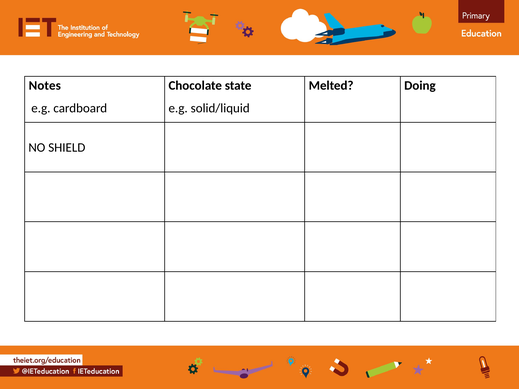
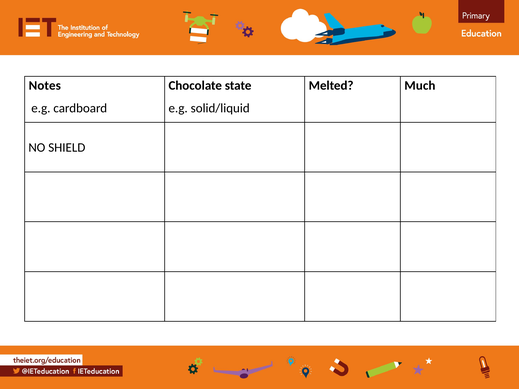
Doing: Doing -> Much
